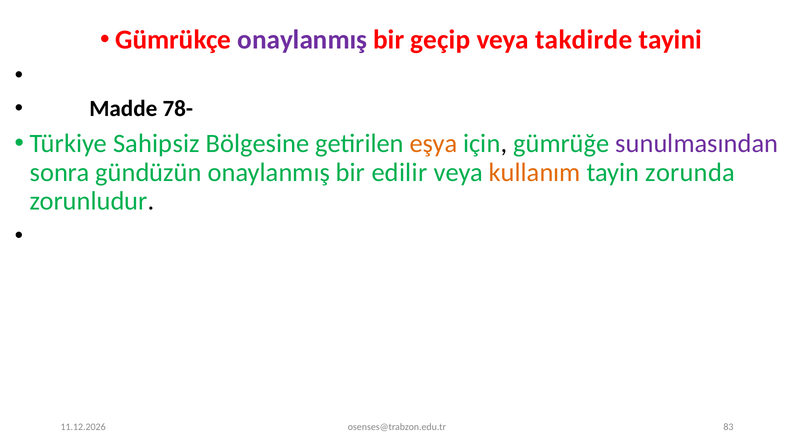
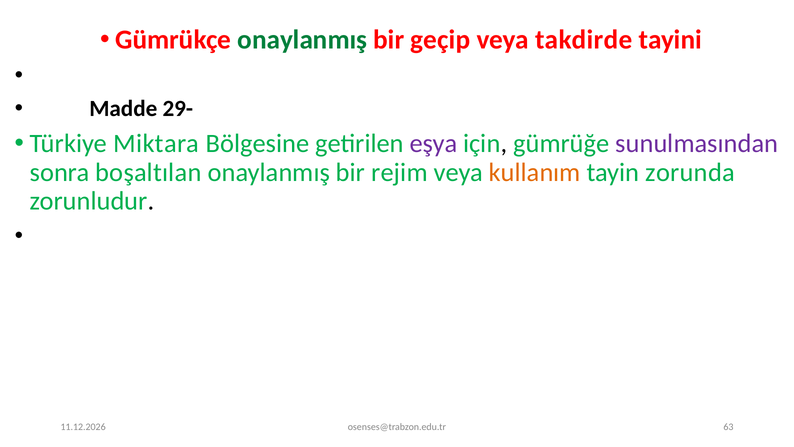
onaylanmış at (302, 40) colour: purple -> green
78-: 78- -> 29-
Sahipsiz: Sahipsiz -> Miktara
eşya colour: orange -> purple
gündüzün: gündüzün -> boşaltılan
edilir: edilir -> rejim
83: 83 -> 63
